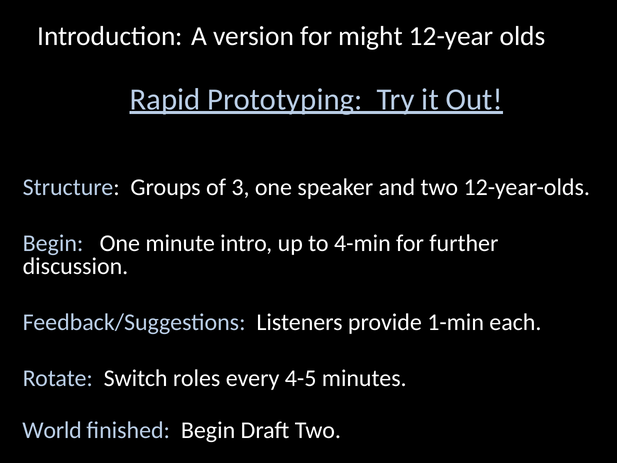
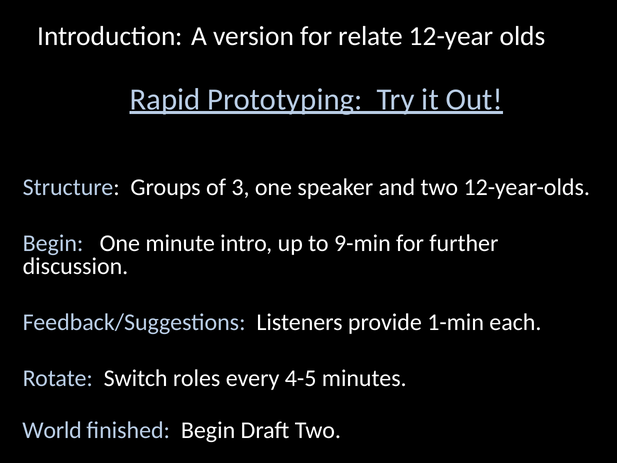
might: might -> relate
4-min: 4-min -> 9-min
